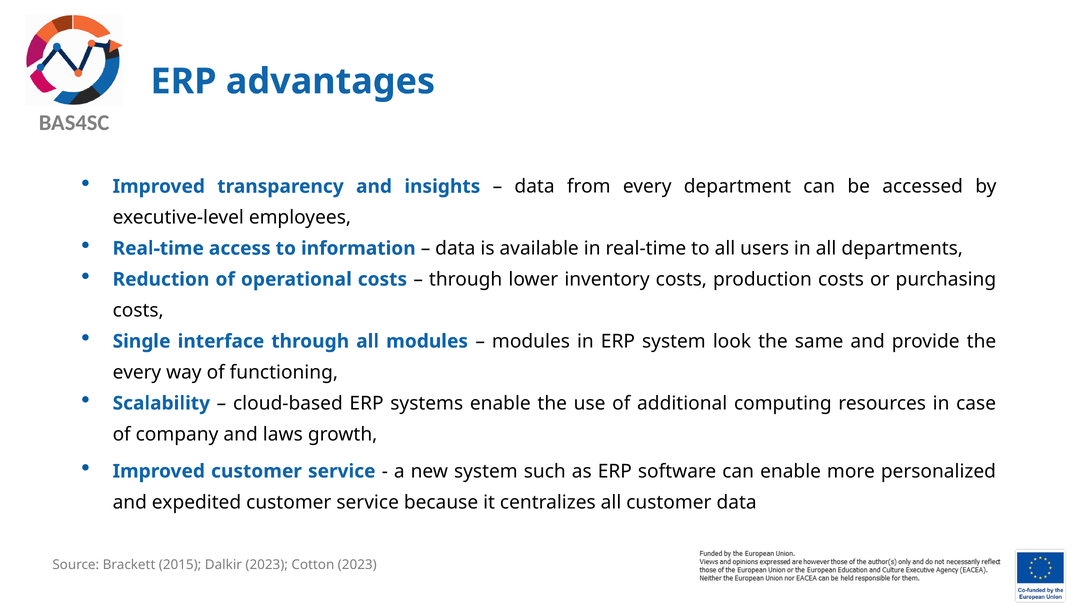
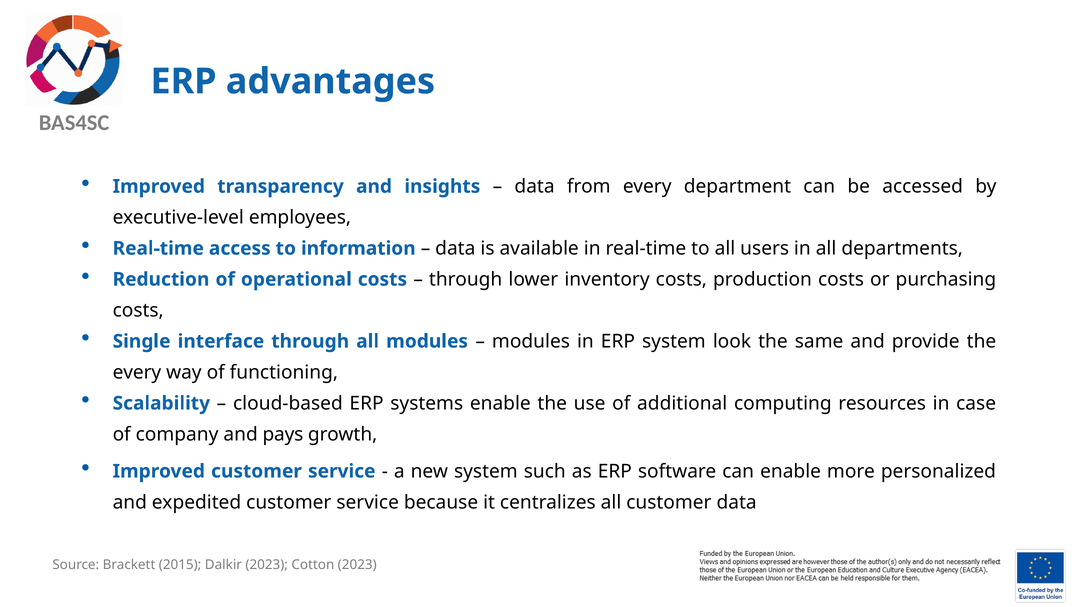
laws: laws -> pays
